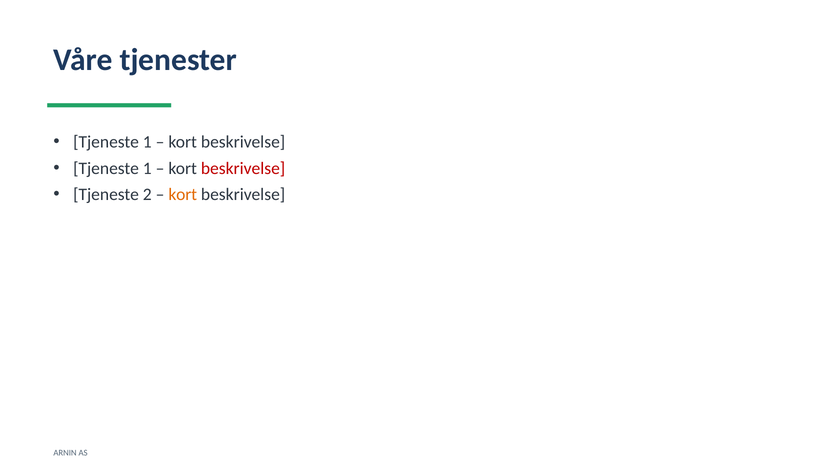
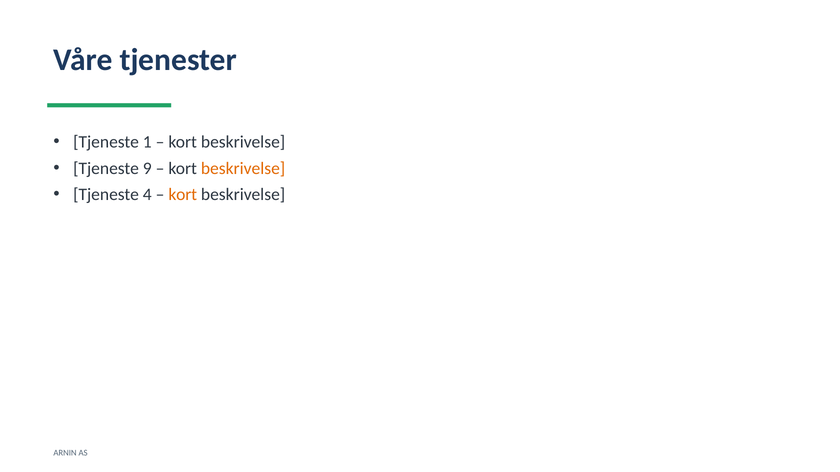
1 at (147, 169): 1 -> 9
beskrivelse at (243, 169) colour: red -> orange
2: 2 -> 4
